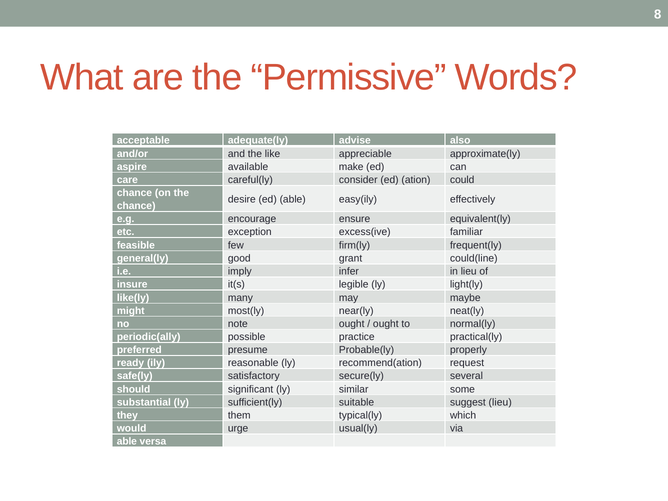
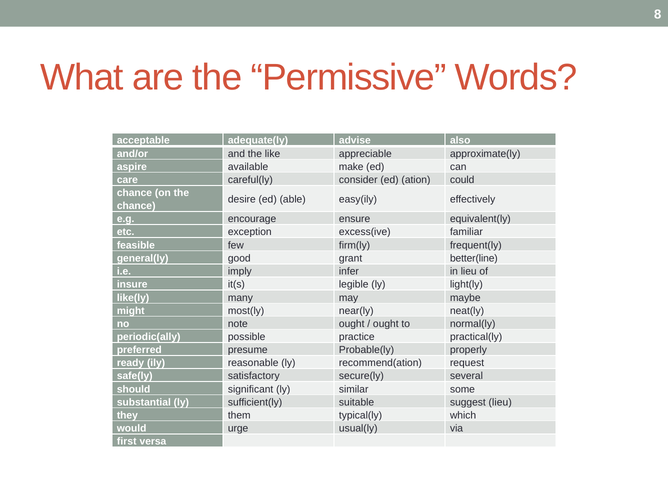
could(line: could(line -> better(line
able at (127, 441): able -> first
